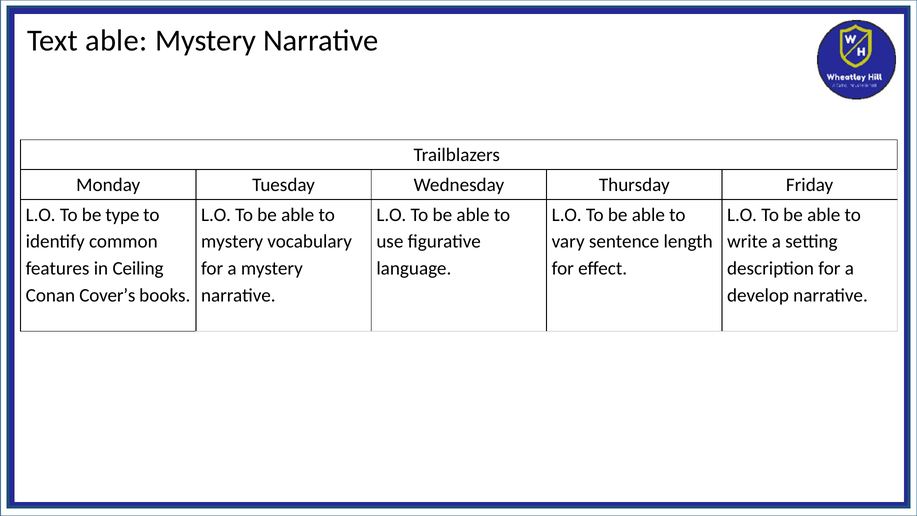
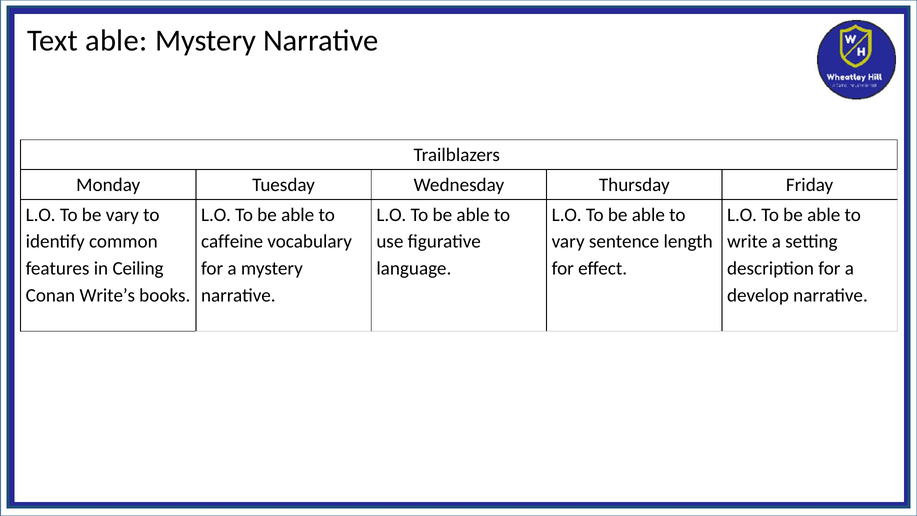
be type: type -> vary
mystery at (232, 242): mystery -> caffeine
Cover’s: Cover’s -> Write’s
